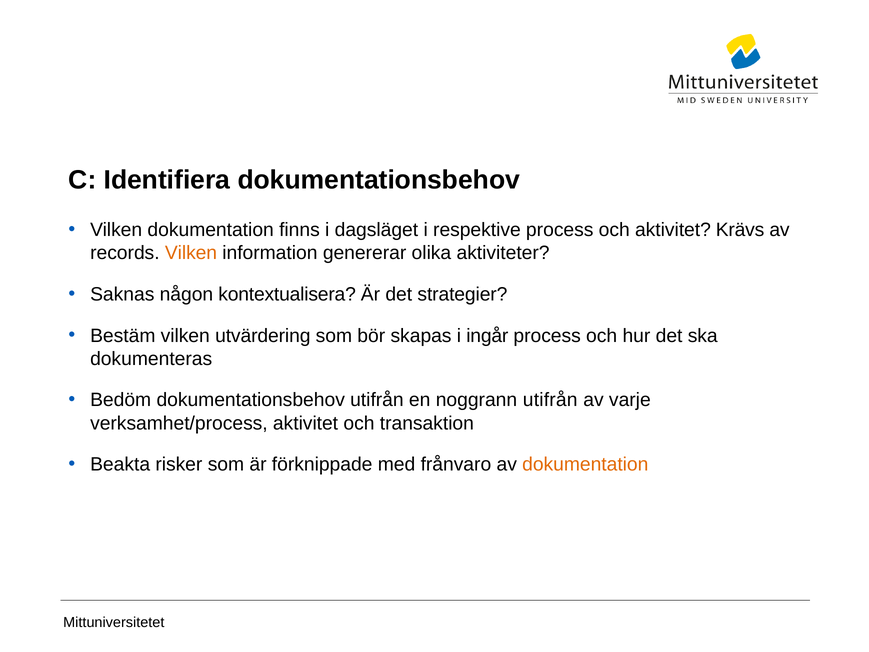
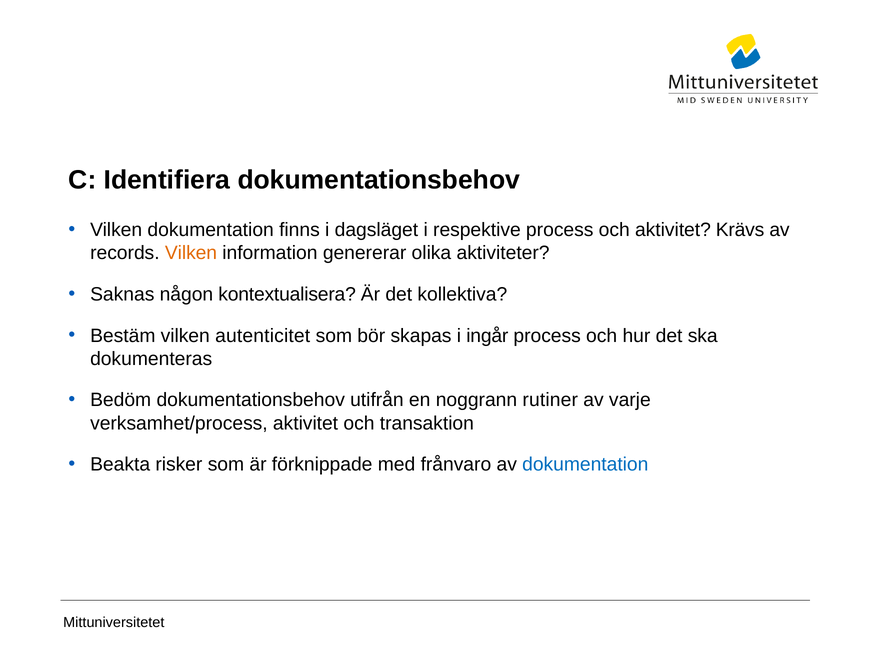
strategier: strategier -> kollektiva
utvärdering: utvärdering -> autenticitet
noggrann utifrån: utifrån -> rutiner
dokumentation at (585, 464) colour: orange -> blue
